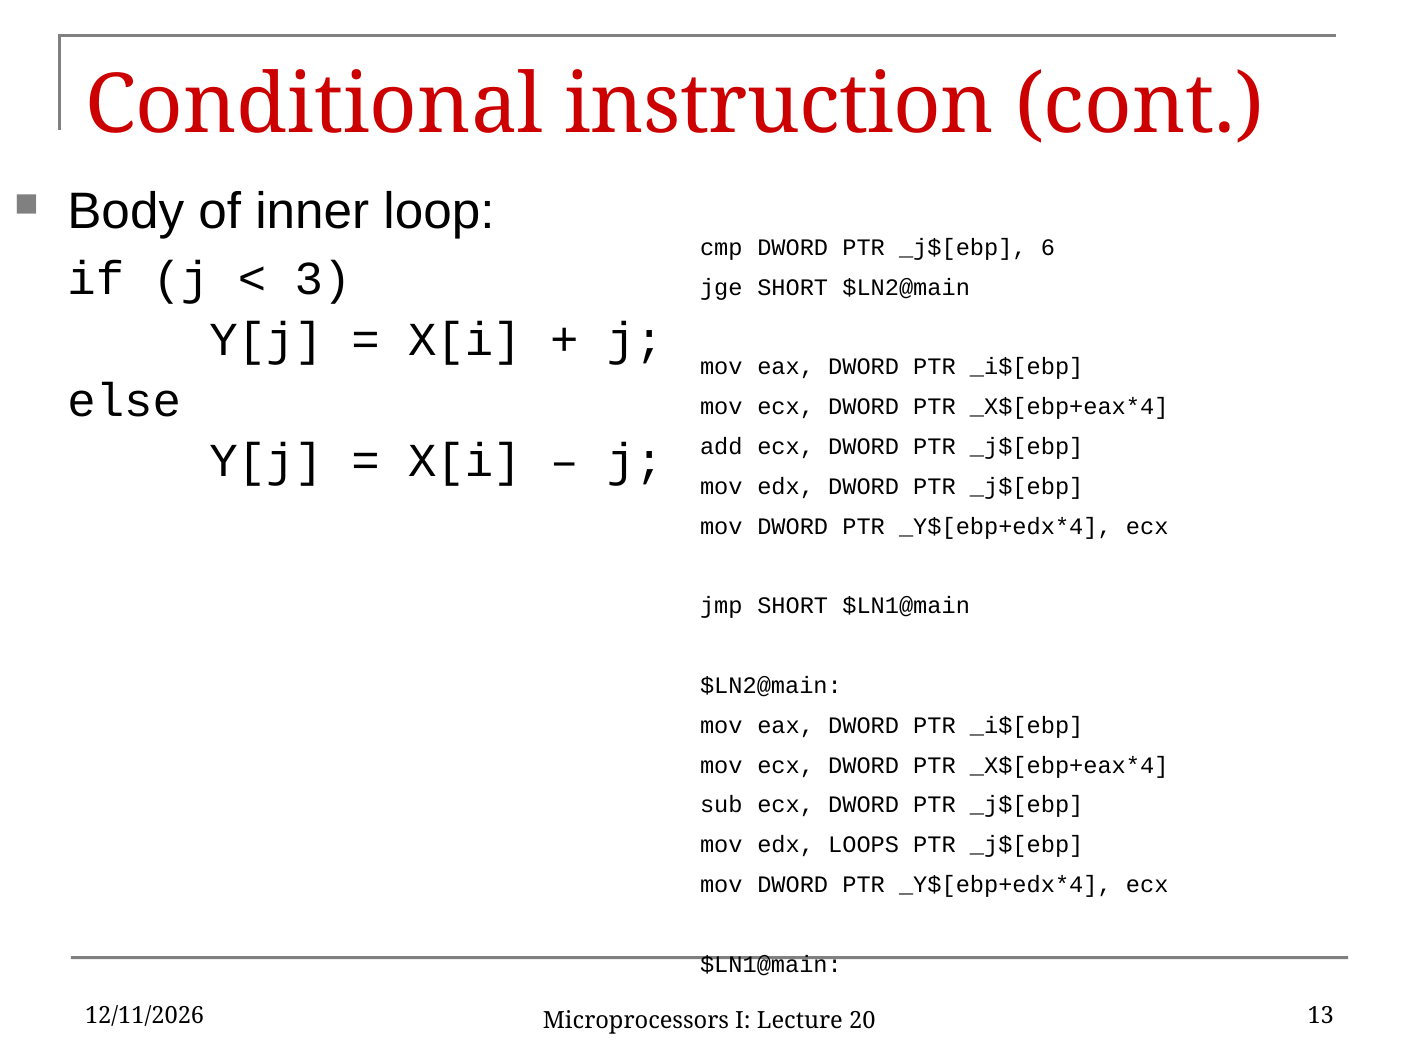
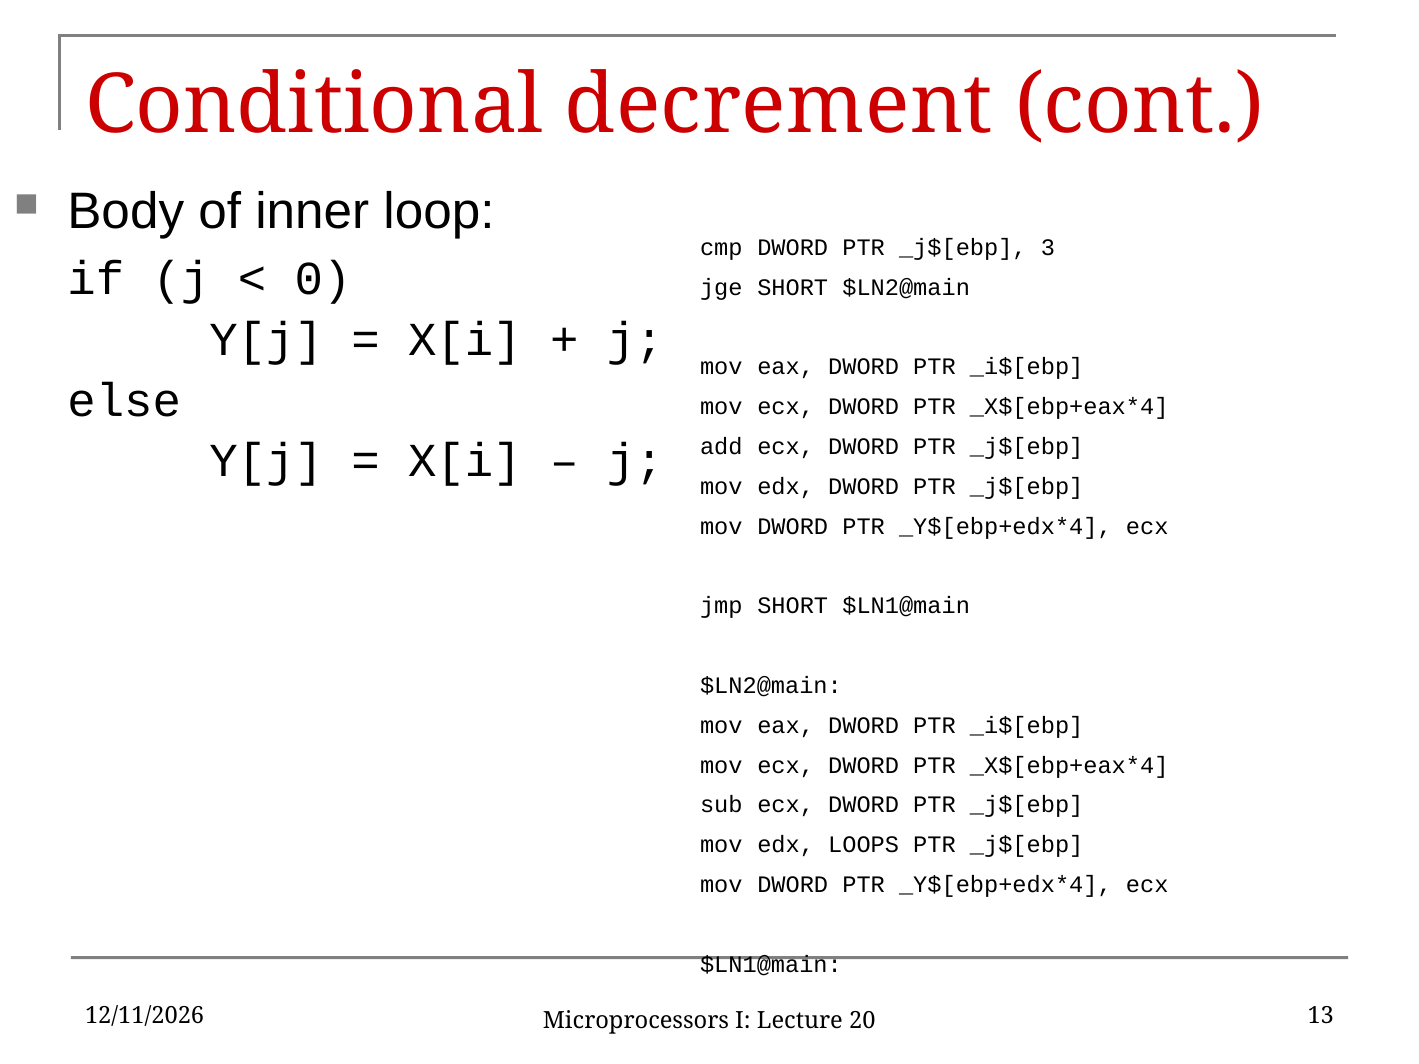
instruction: instruction -> decrement
6: 6 -> 3
3: 3 -> 0
